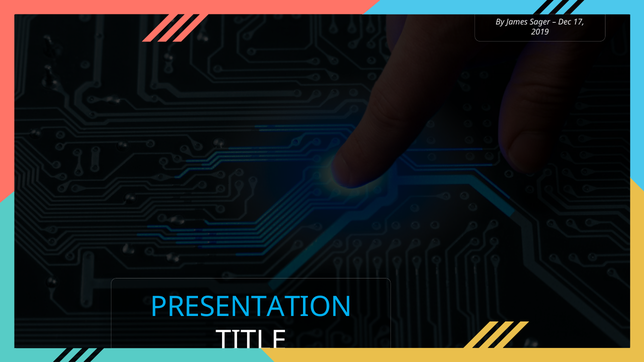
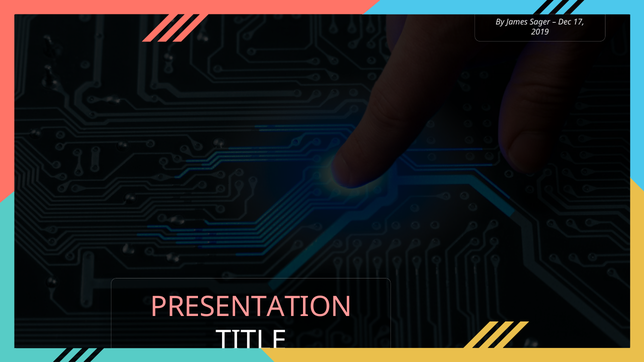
PRESENTATION at (251, 307) colour: light blue -> pink
